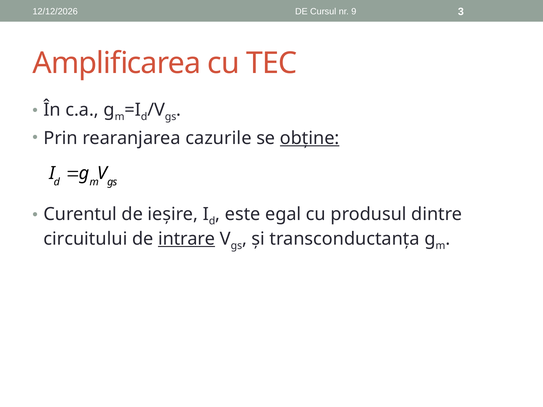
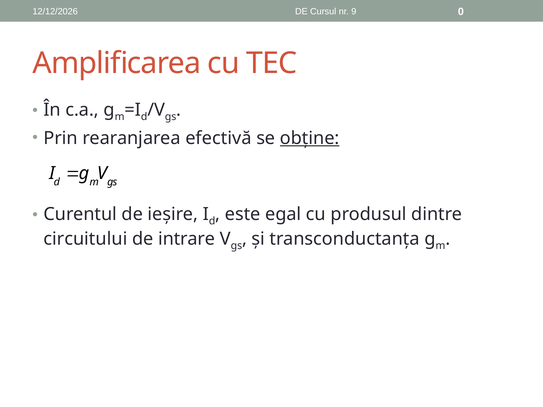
3: 3 -> 0
cazurile: cazurile -> efectivă
intrare underline: present -> none
